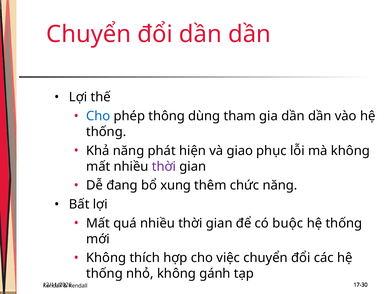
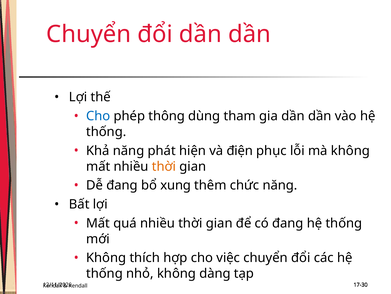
giao: giao -> điện
thời at (164, 166) colour: purple -> orange
có buộc: buộc -> đang
gánh: gánh -> dàng
